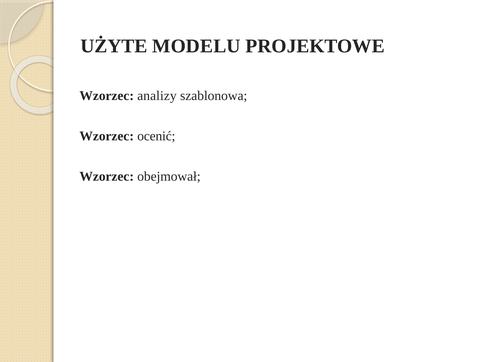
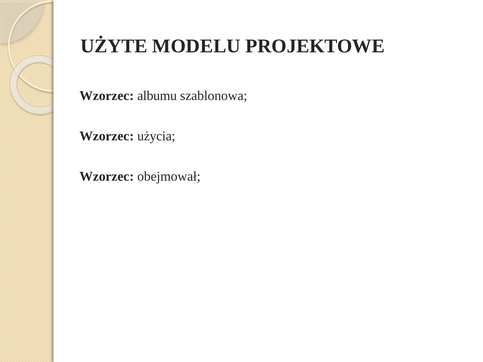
analizy: analizy -> albumu
ocenić: ocenić -> użycia
